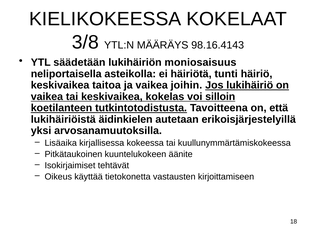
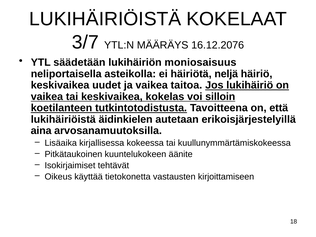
KIELIKOKEESSA at (105, 19): KIELIKOKEESSA -> LUKIHÄIRIÖISTÄ
3/8: 3/8 -> 3/7
98.16.4143: 98.16.4143 -> 16.12.2076
tunti: tunti -> neljä
taitoa: taitoa -> uudet
joihin: joihin -> taitoa
yksi: yksi -> aina
